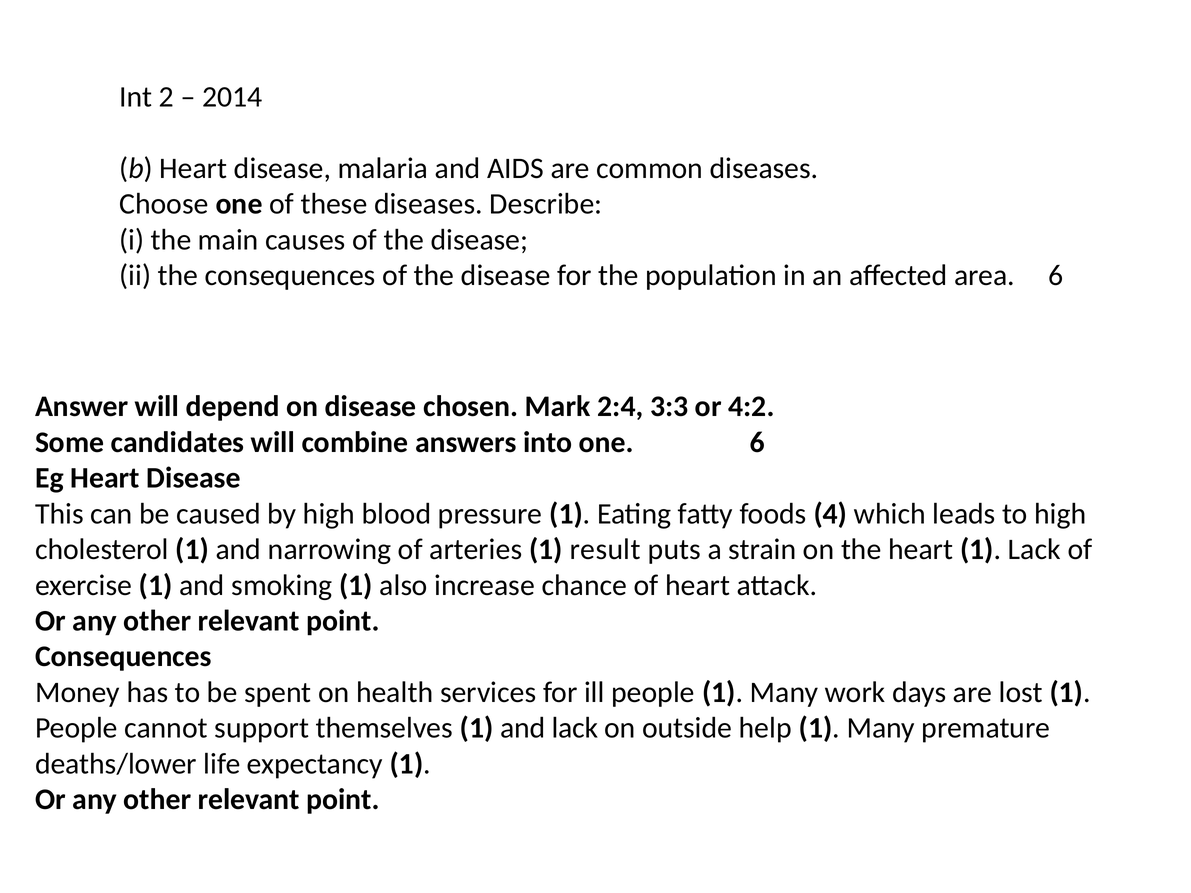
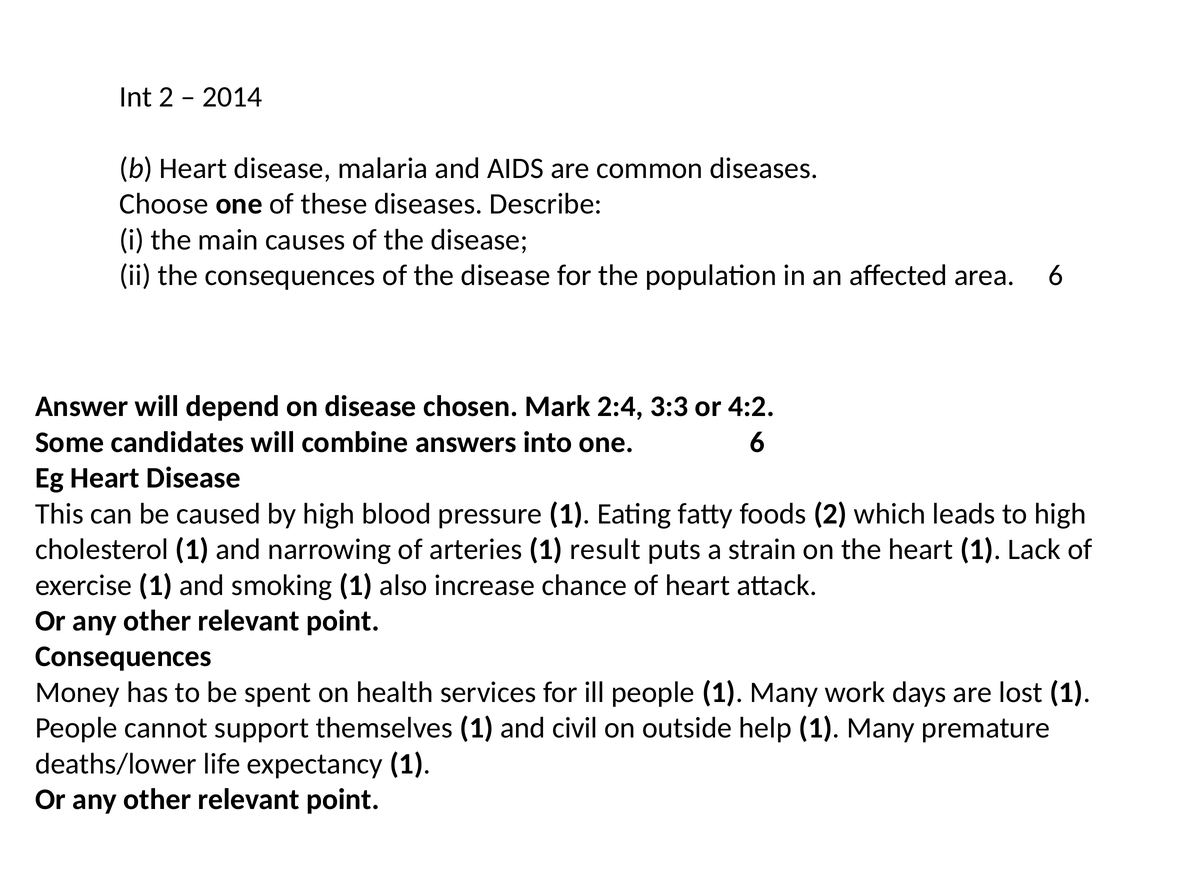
foods 4: 4 -> 2
and lack: lack -> civil
